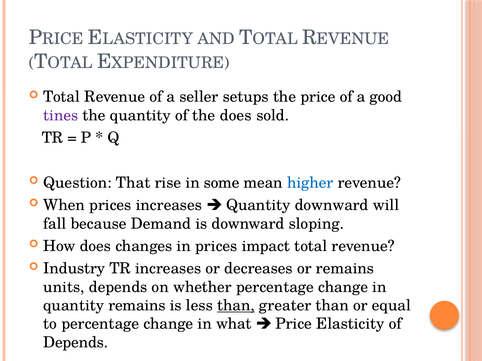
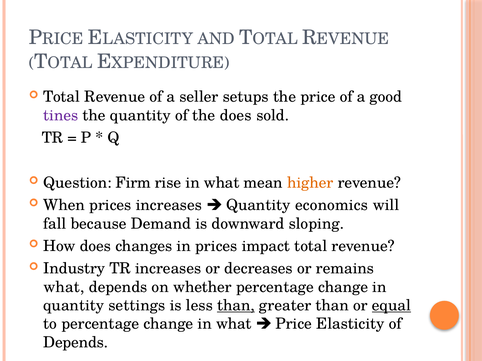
That: That -> Firm
rise in some: some -> what
higher colour: blue -> orange
Quantity downward: downward -> economics
units at (64, 287): units -> what
quantity remains: remains -> settings
equal underline: none -> present
